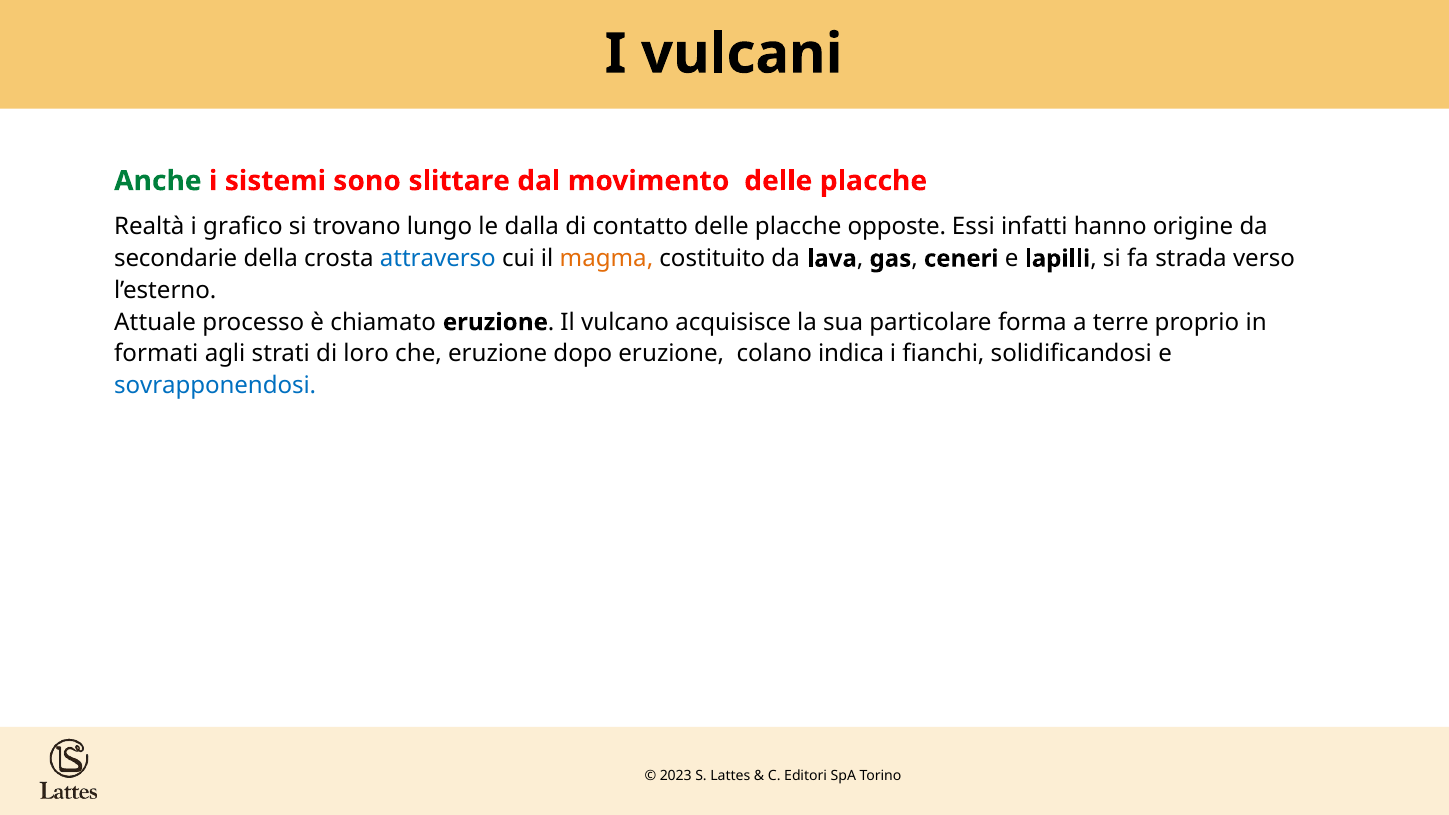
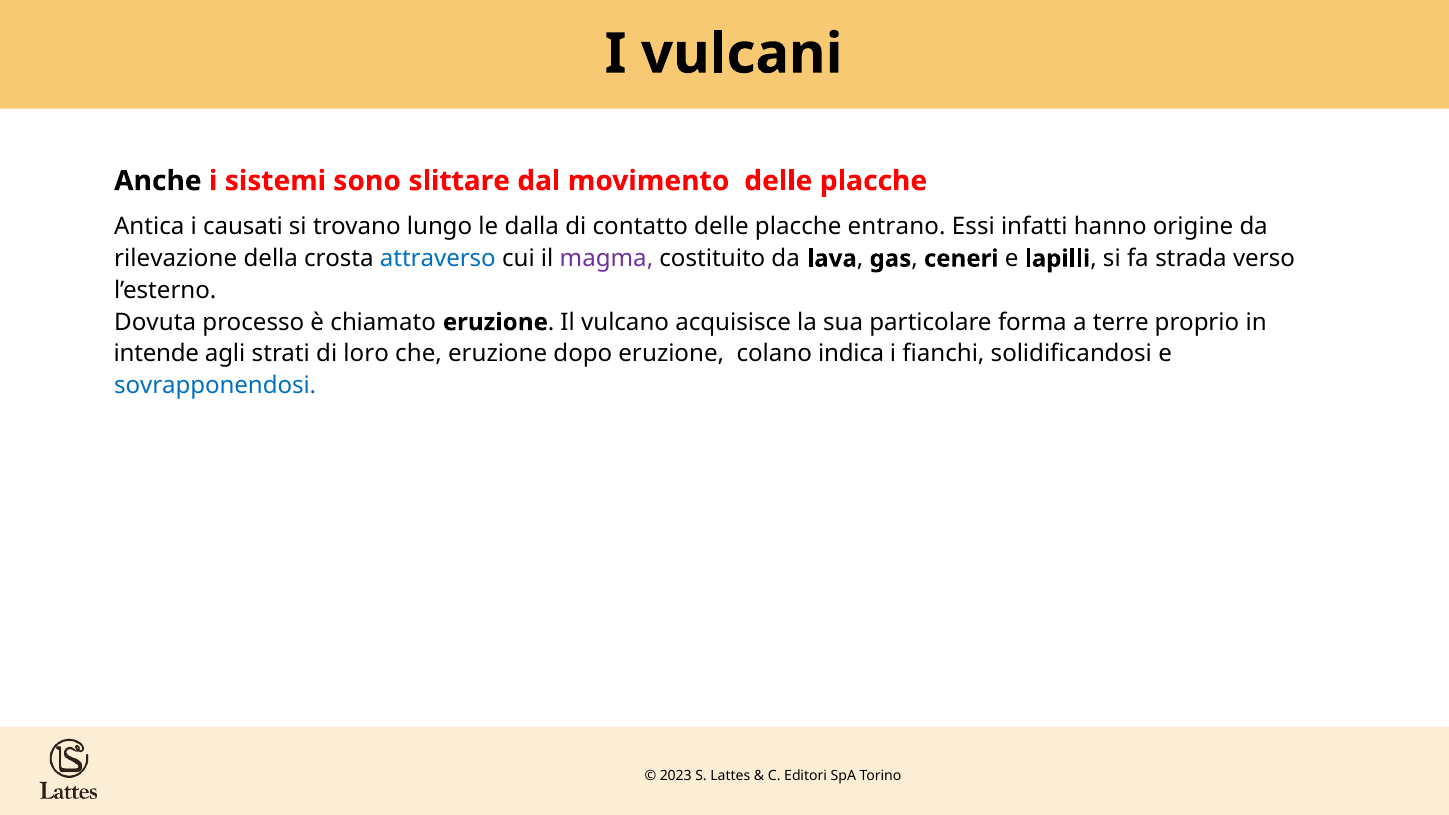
Anche colour: green -> black
Realtà: Realtà -> Antica
grafico: grafico -> causati
opposte: opposte -> entrano
secondarie: secondarie -> rilevazione
magma colour: orange -> purple
Attuale: Attuale -> Dovuta
formati: formati -> intende
